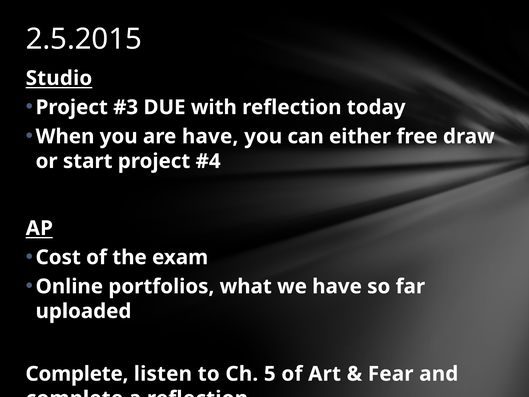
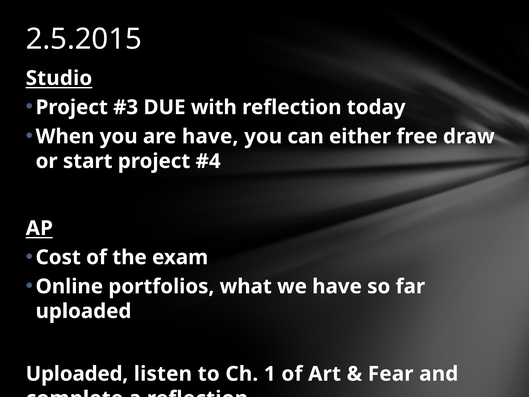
Complete at (77, 374): Complete -> Uploaded
5: 5 -> 1
